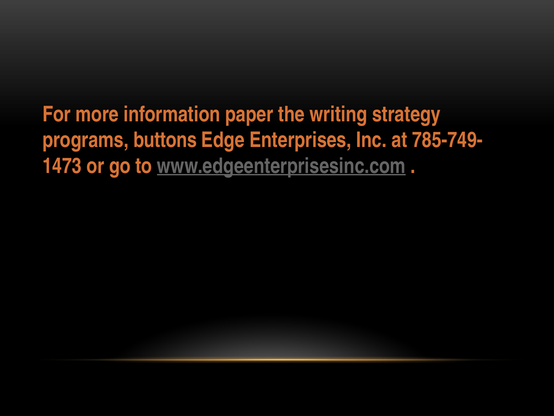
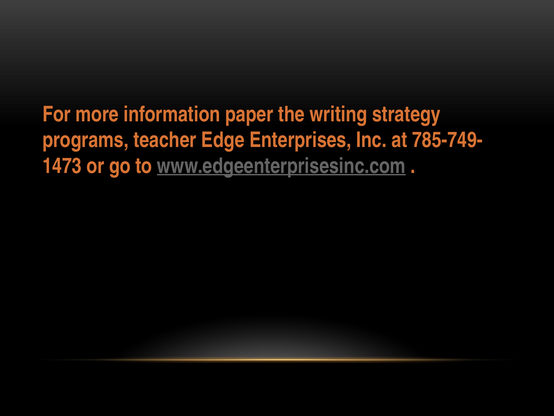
buttons: buttons -> teacher
